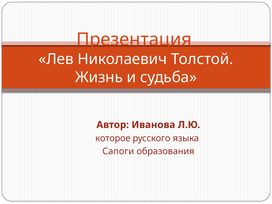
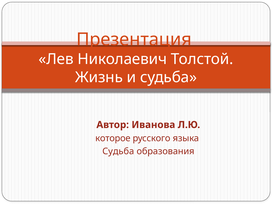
Сапоги at (118, 151): Сапоги -> Судьба
